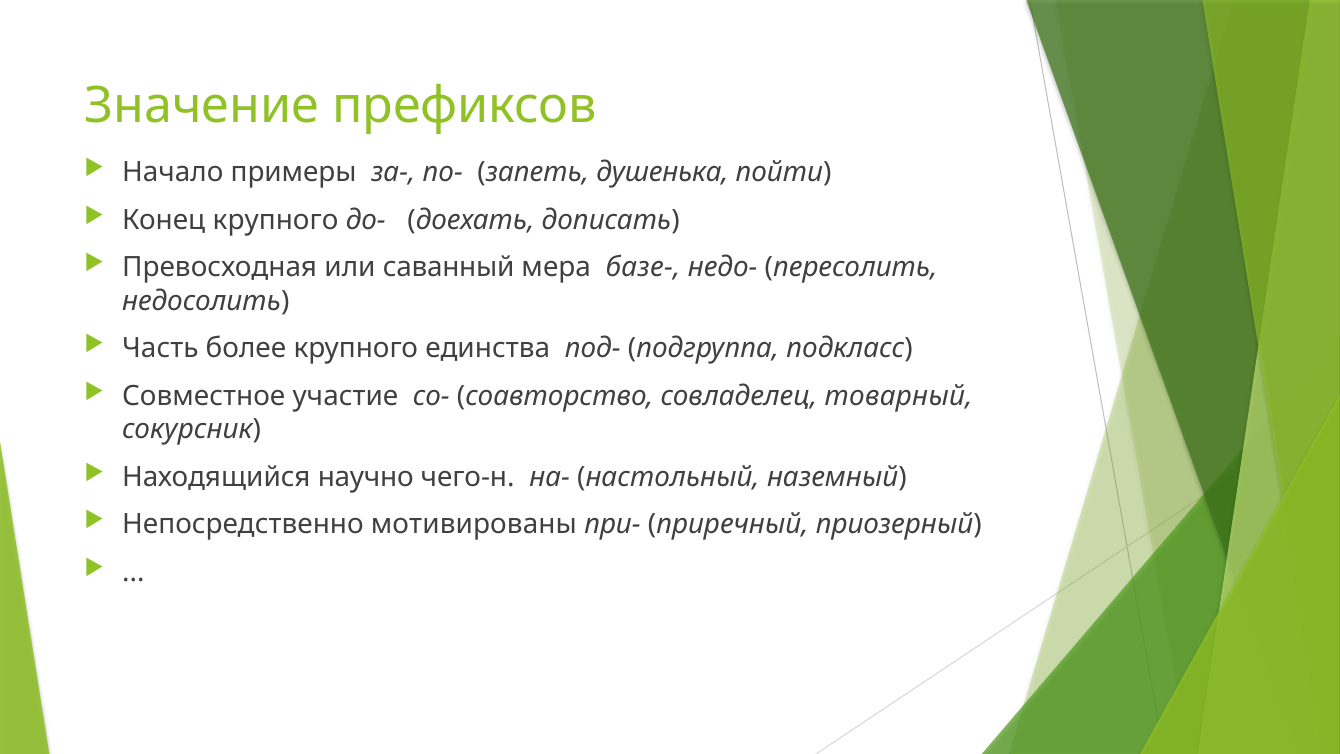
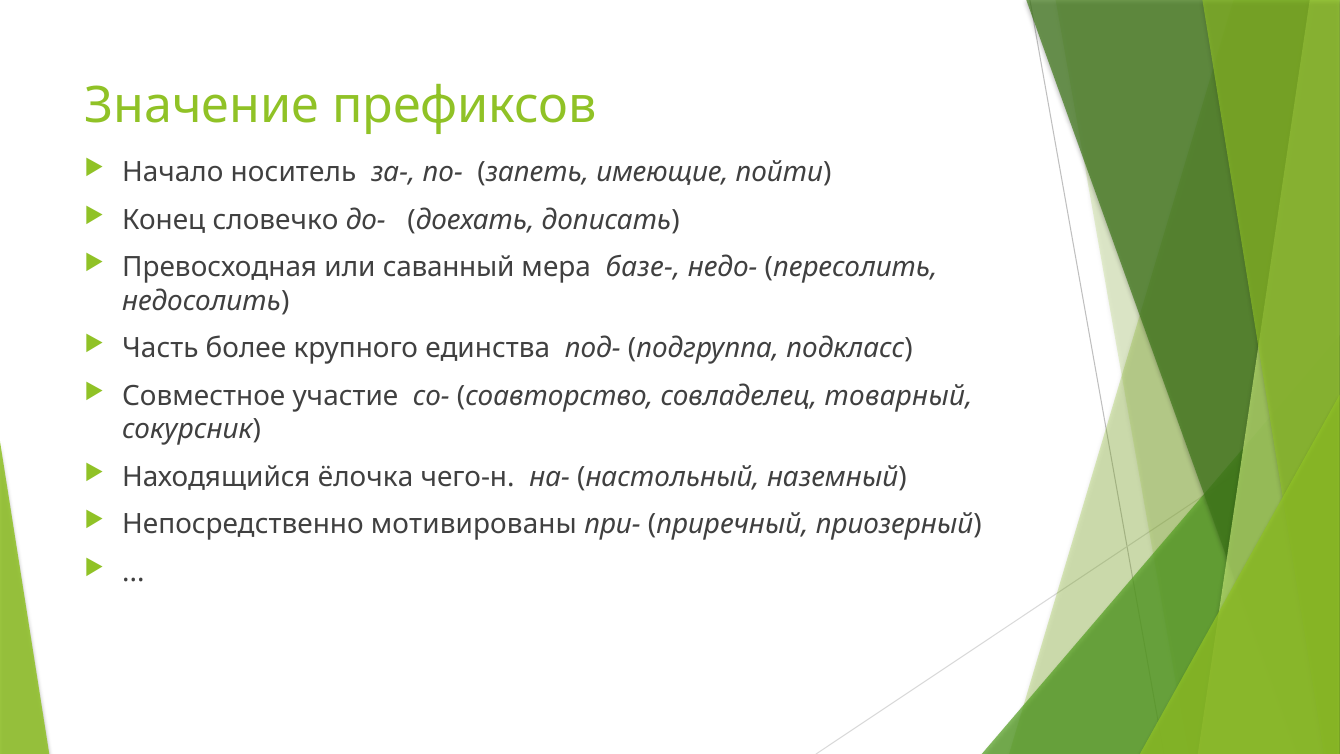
примеры: примеры -> носитель
душенька: душенька -> имеющие
Конец крупного: крупного -> словечко
научно: научно -> ёлочка
